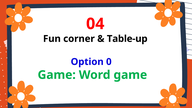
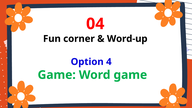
Table-up: Table-up -> Word-up
0: 0 -> 4
